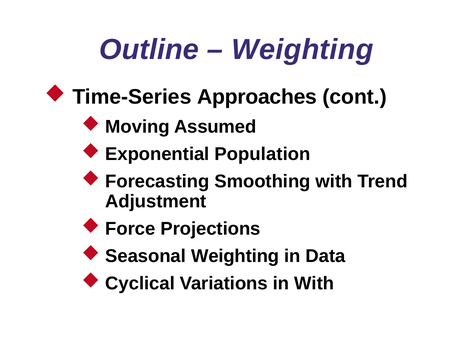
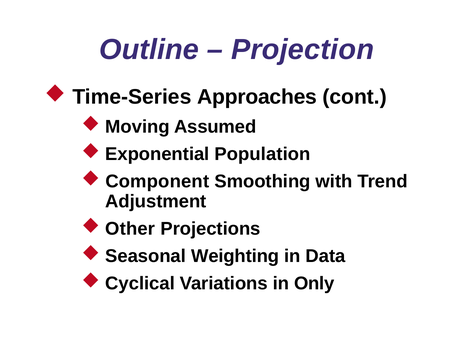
Weighting at (302, 50): Weighting -> Projection
Forecasting: Forecasting -> Component
Force: Force -> Other
in With: With -> Only
